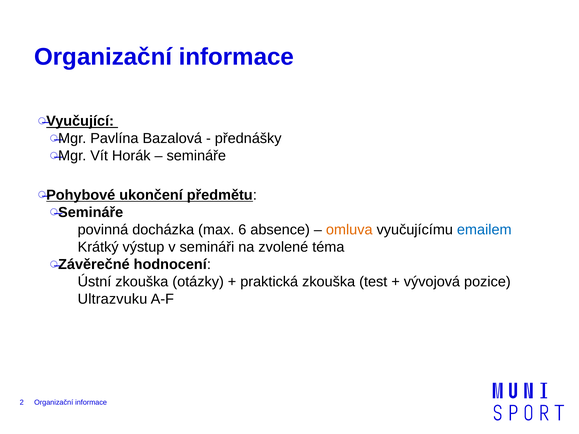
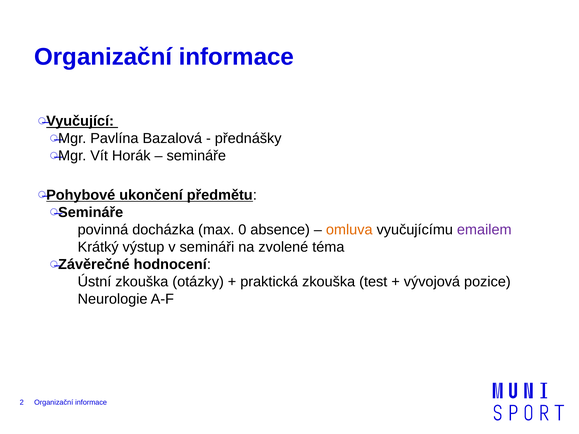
6: 6 -> 0
emailem colour: blue -> purple
Ultrazvuku: Ultrazvuku -> Neurologie
